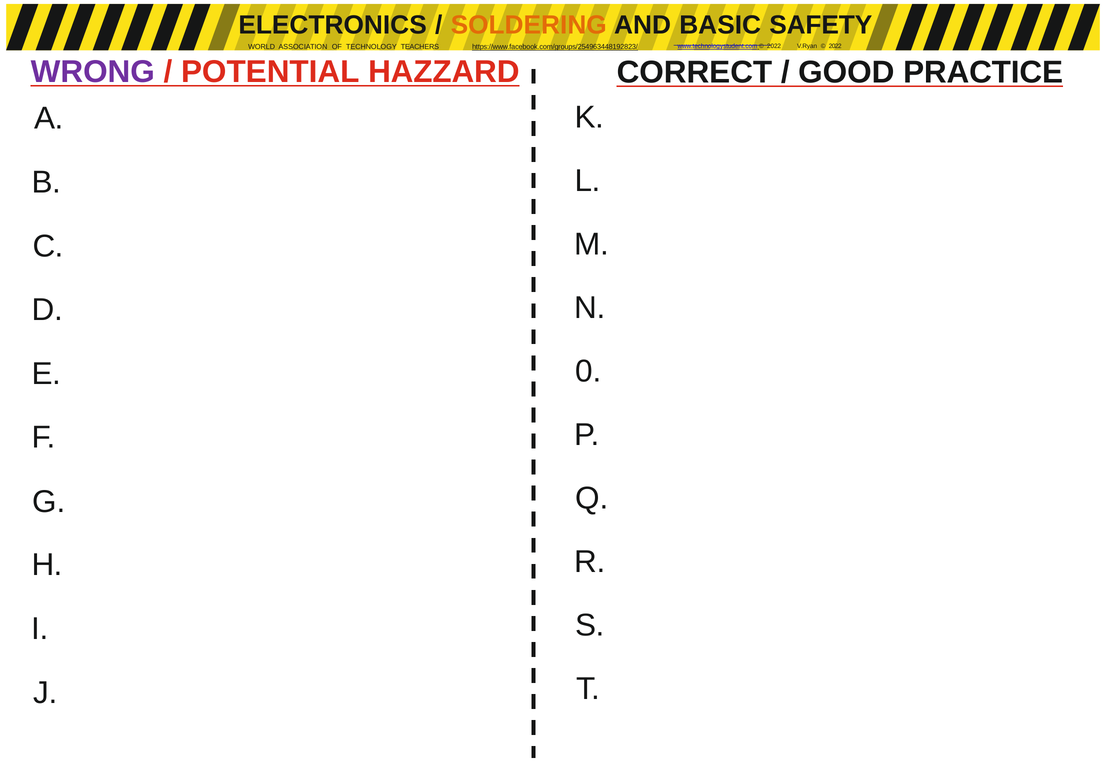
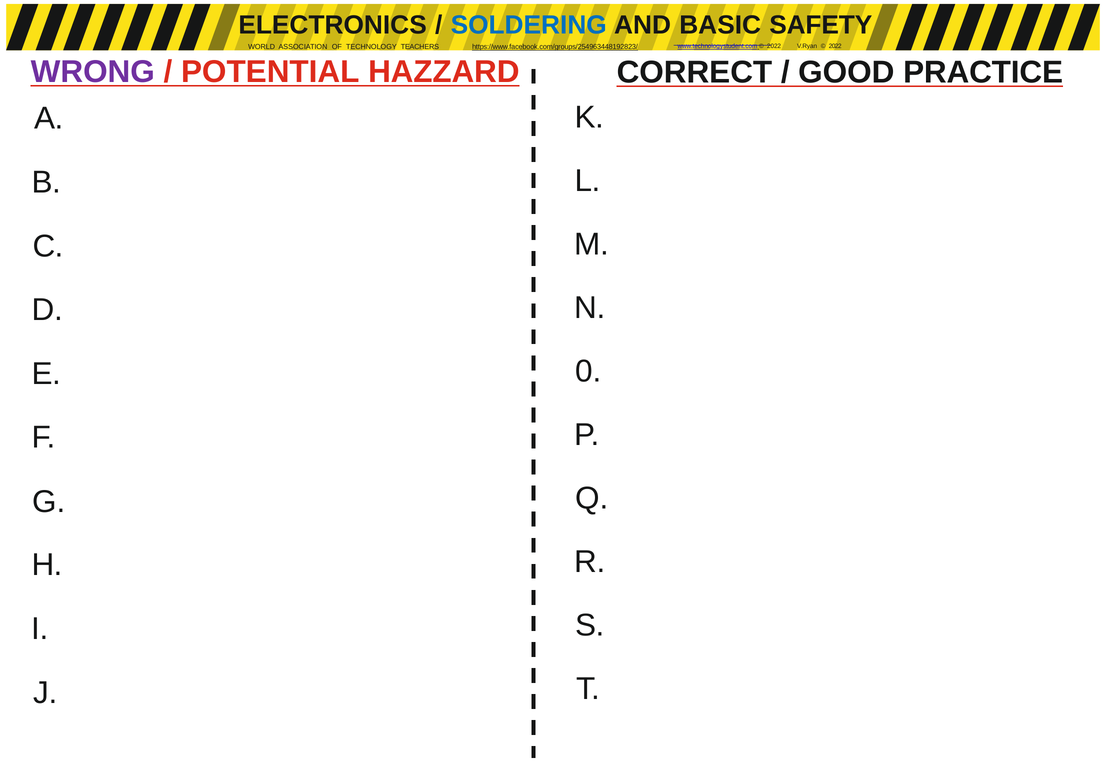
SOLDERING colour: orange -> blue
